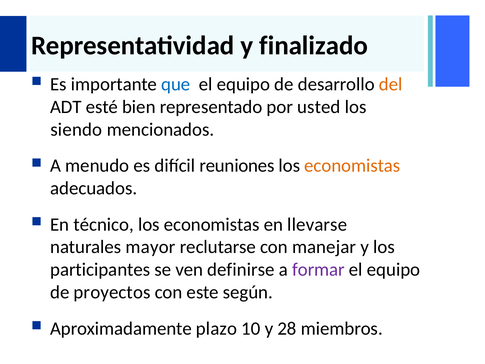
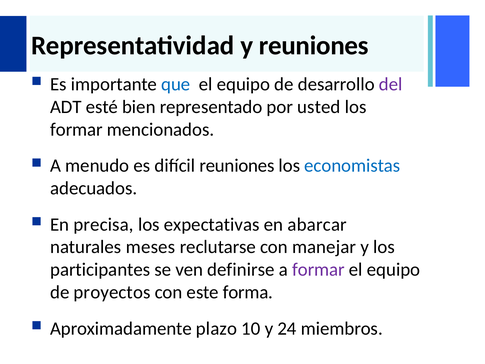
y finalizado: finalizado -> reuniones
del colour: orange -> purple
siendo at (76, 129): siendo -> formar
economistas at (352, 166) colour: orange -> blue
técnico: técnico -> precisa
economistas at (212, 224): economistas -> expectativas
llevarse: llevarse -> abarcar
mayor: mayor -> meses
según: según -> forma
28: 28 -> 24
